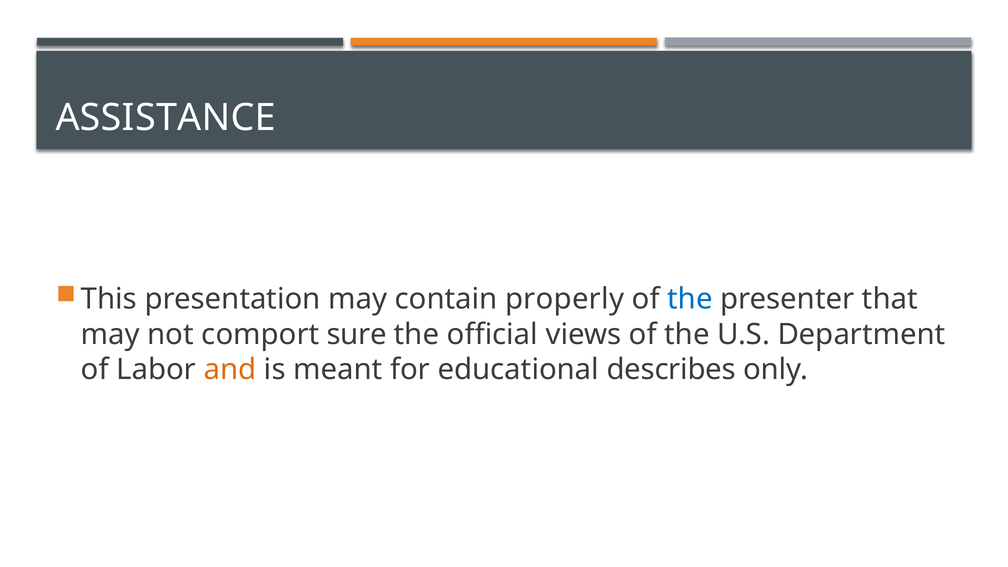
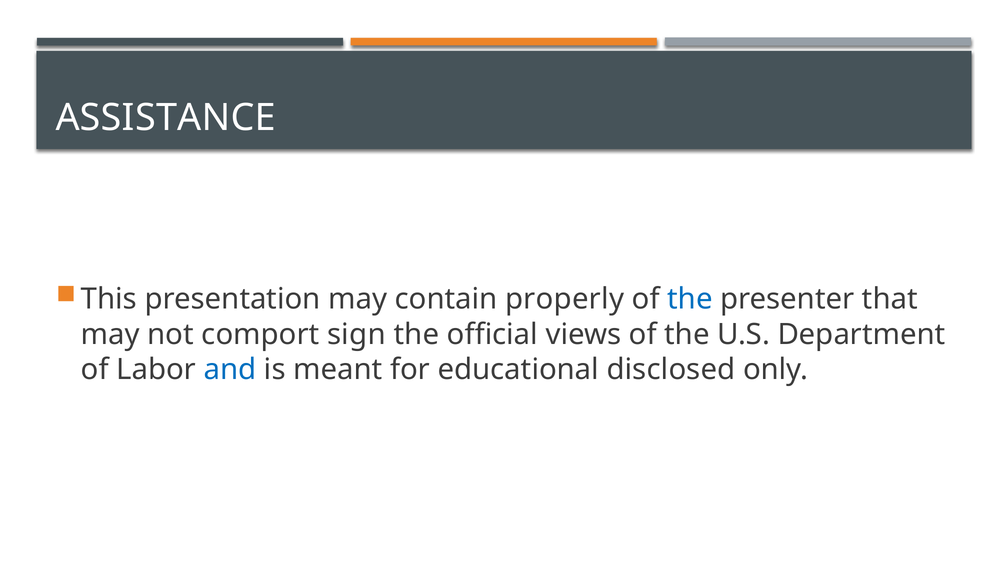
sure: sure -> sign
and colour: orange -> blue
describes: describes -> disclosed
